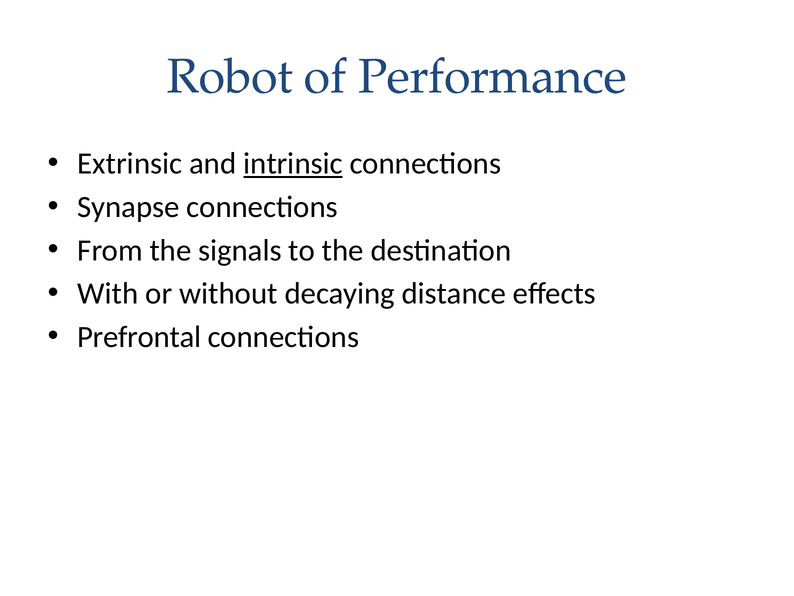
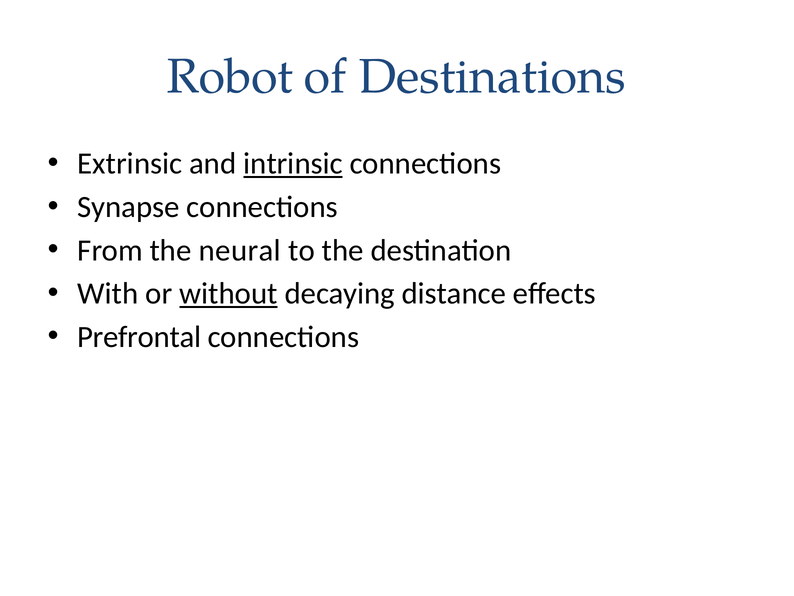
Performance: Performance -> Destinations
signals: signals -> neural
without underline: none -> present
